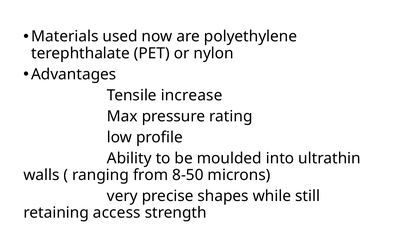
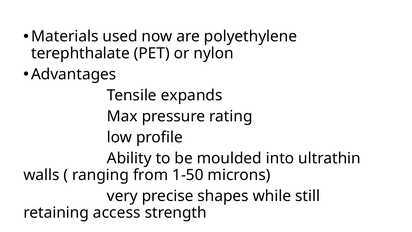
increase: increase -> expands
8-50: 8-50 -> 1-50
